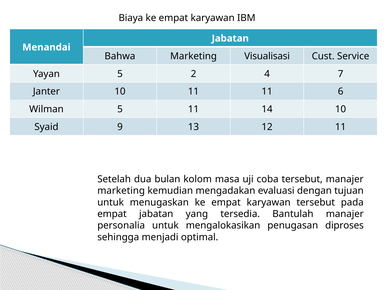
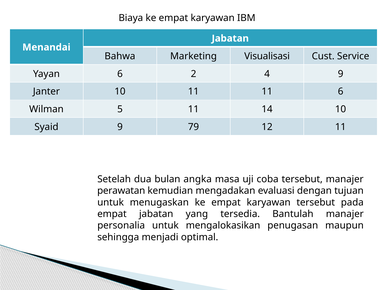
Yayan 5: 5 -> 6
4 7: 7 -> 9
13: 13 -> 79
kolom: kolom -> angka
marketing at (121, 191): marketing -> perawatan
diproses: diproses -> maupun
